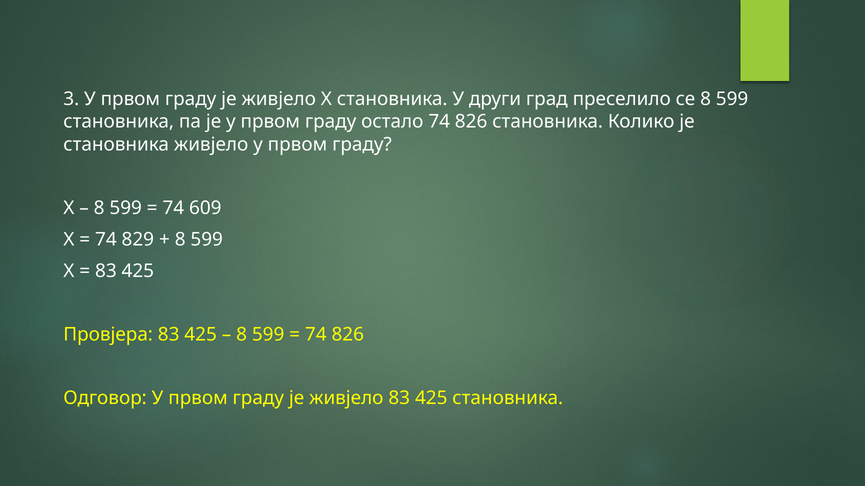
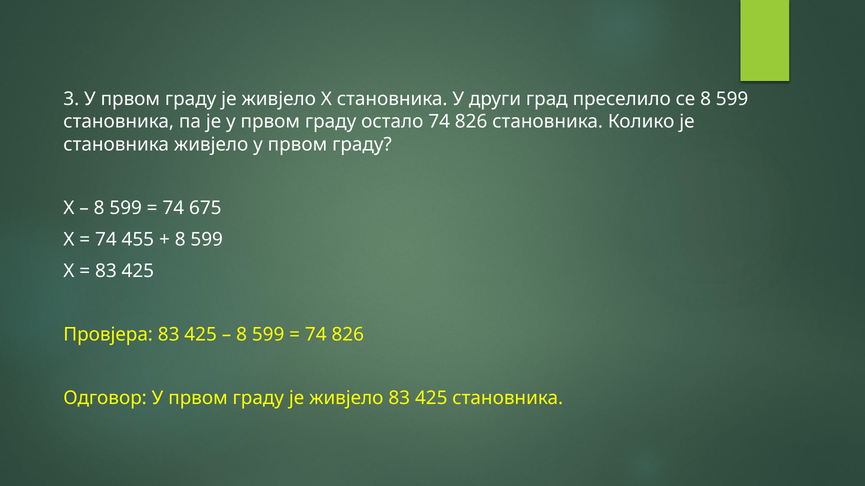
609: 609 -> 675
829: 829 -> 455
